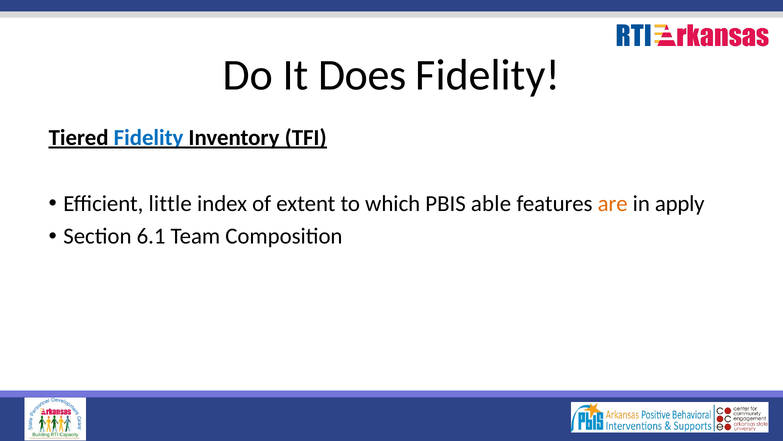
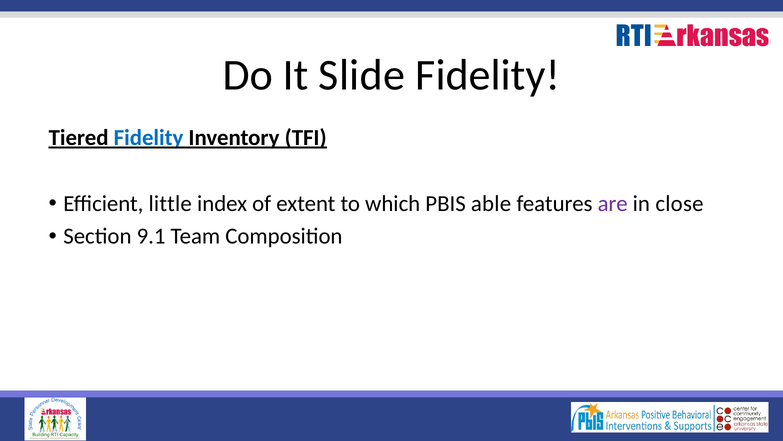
Does: Does -> Slide
are colour: orange -> purple
apply: apply -> close
6.1: 6.1 -> 9.1
